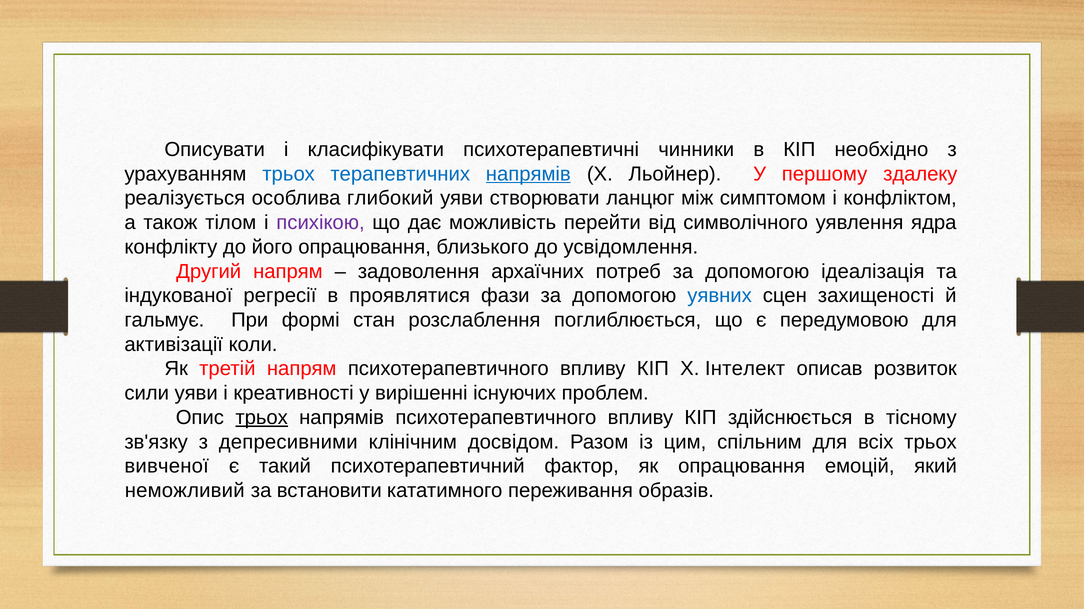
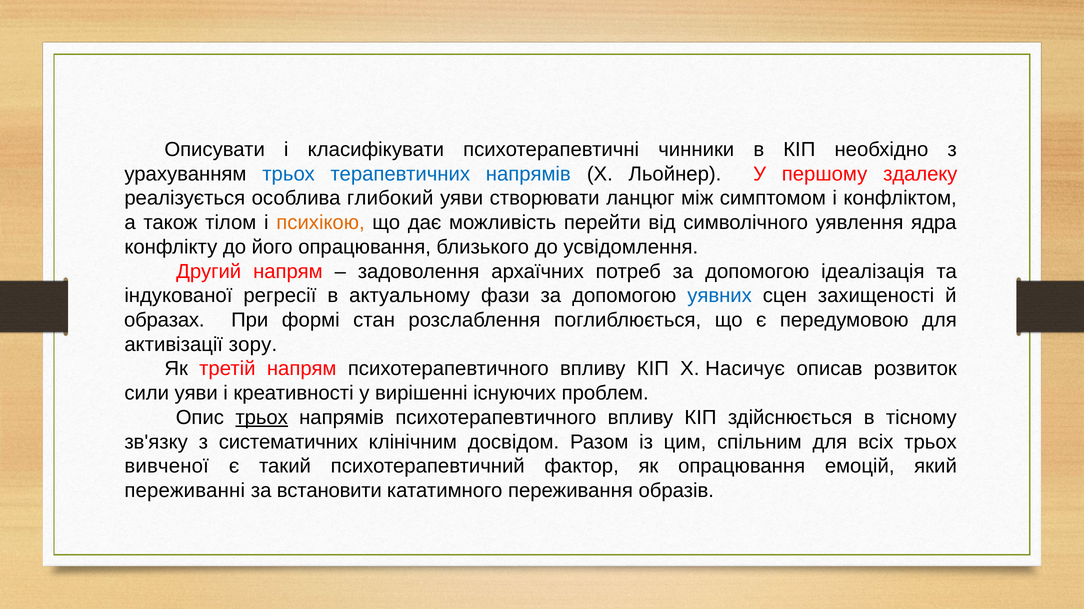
напрямів at (528, 174) underline: present -> none
психікою colour: purple -> orange
проявлятися: проявлятися -> актуальному
гальмує: гальмує -> образах
коли: коли -> зору
Інтелект: Інтелект -> Насичує
депресивними: депресивними -> систематичних
неможливий: неможливий -> переживанні
